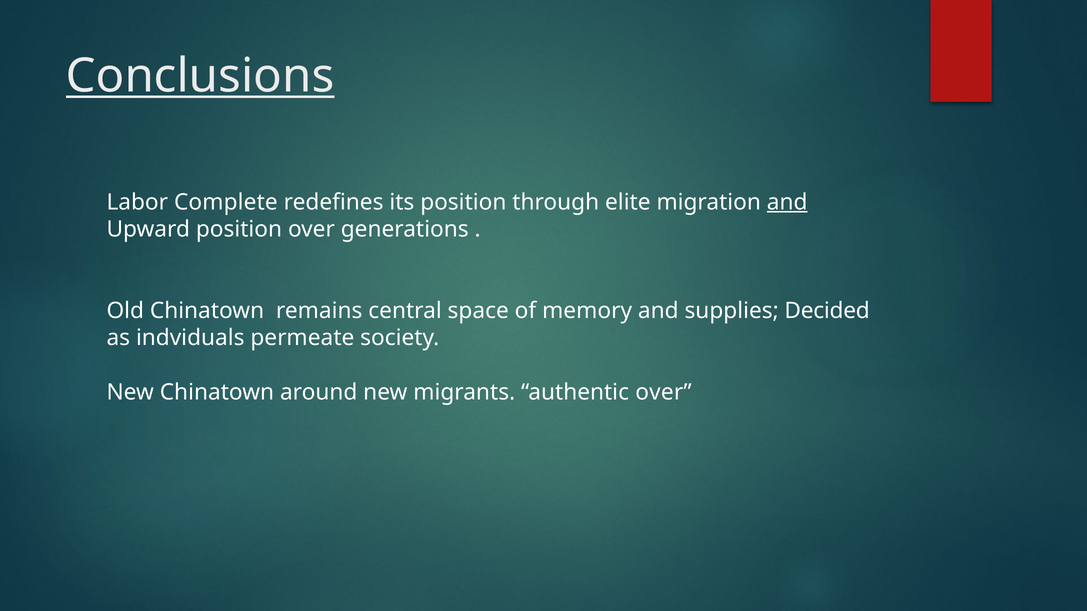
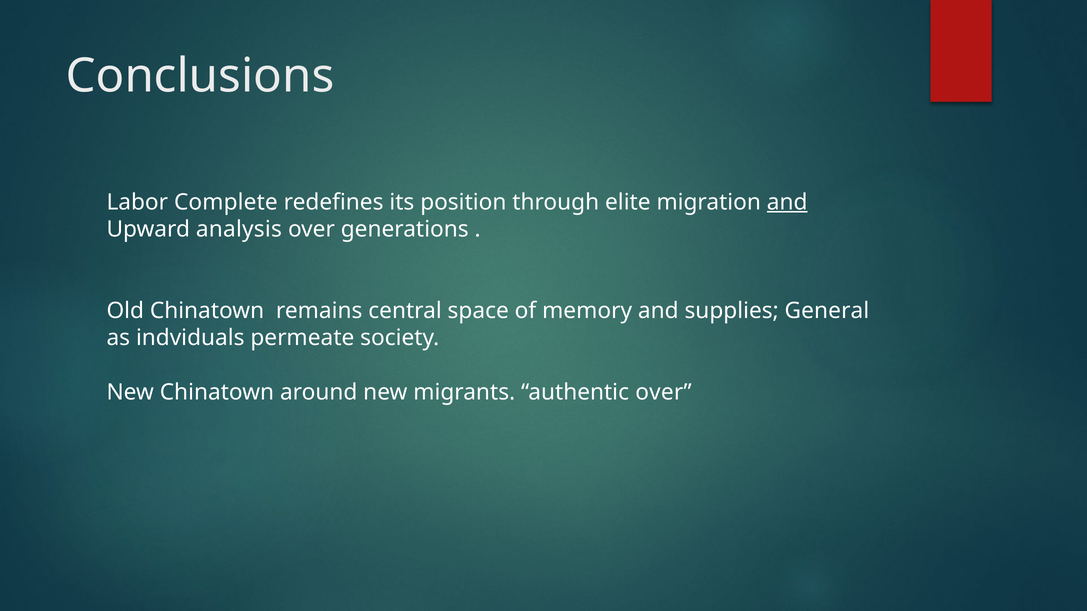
Conclusions underline: present -> none
Upward position: position -> analysis
Decided: Decided -> General
